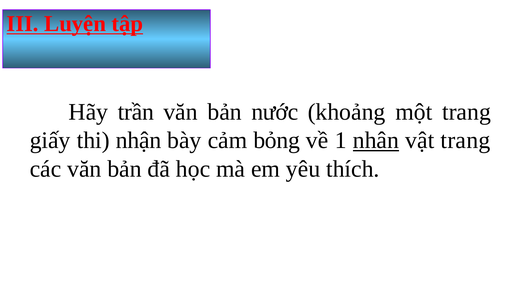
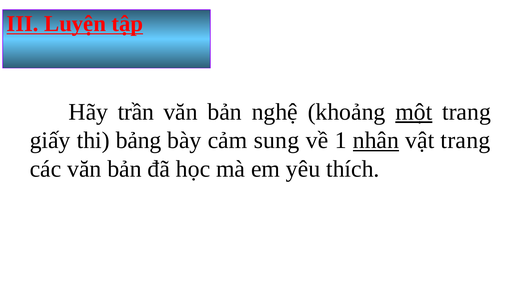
nước: nước -> nghệ
một underline: none -> present
nhận: nhận -> bảng
bỏng: bỏng -> sung
